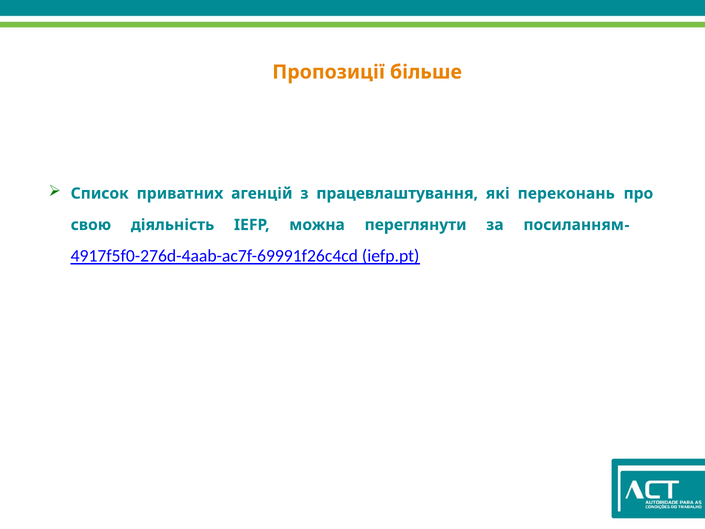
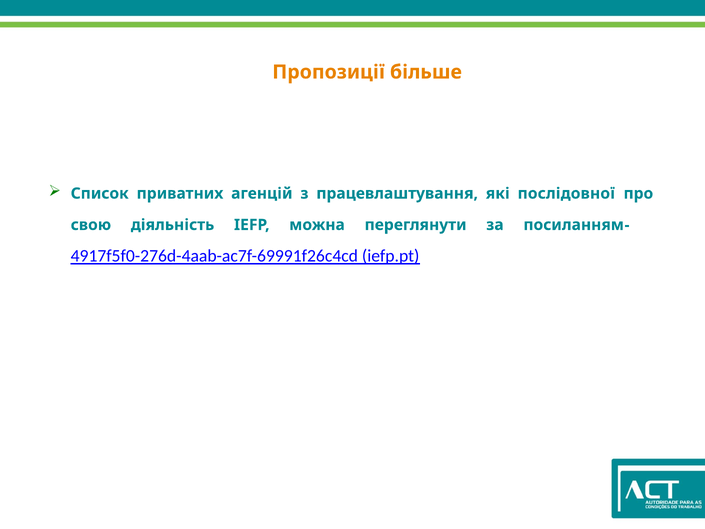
переконань: переконань -> послідовної
